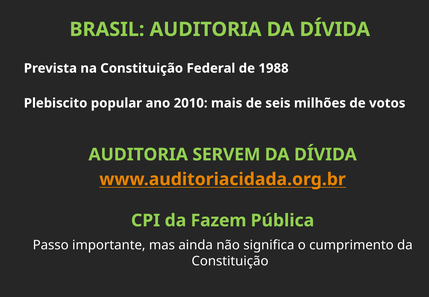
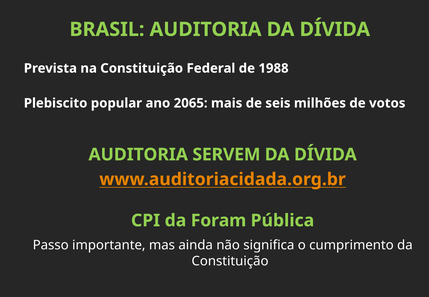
2010: 2010 -> 2065
Fazem: Fazem -> Foram
